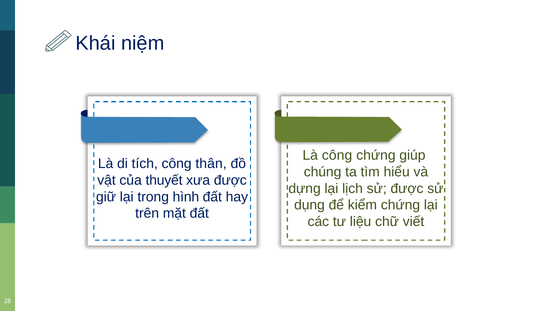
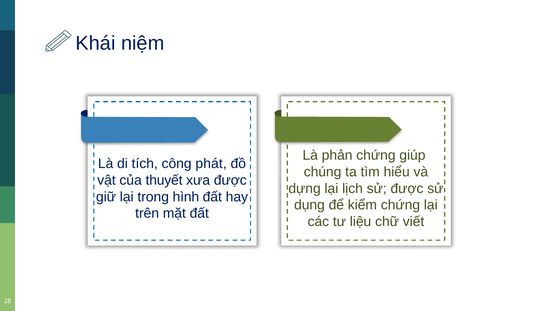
Là công: công -> phản
thân: thân -> phát
